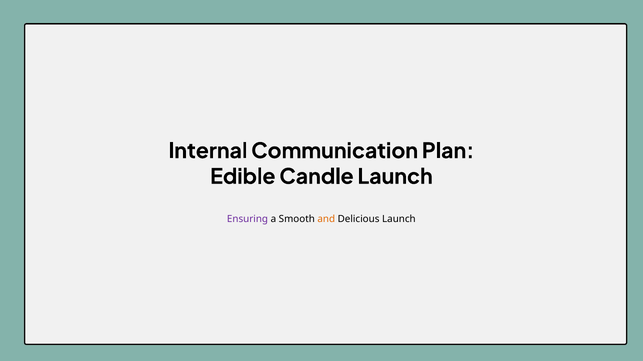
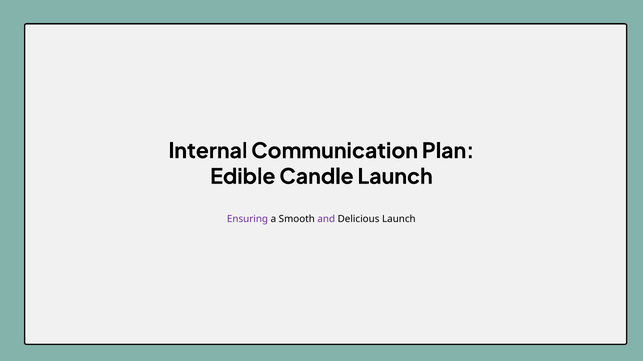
and colour: orange -> purple
